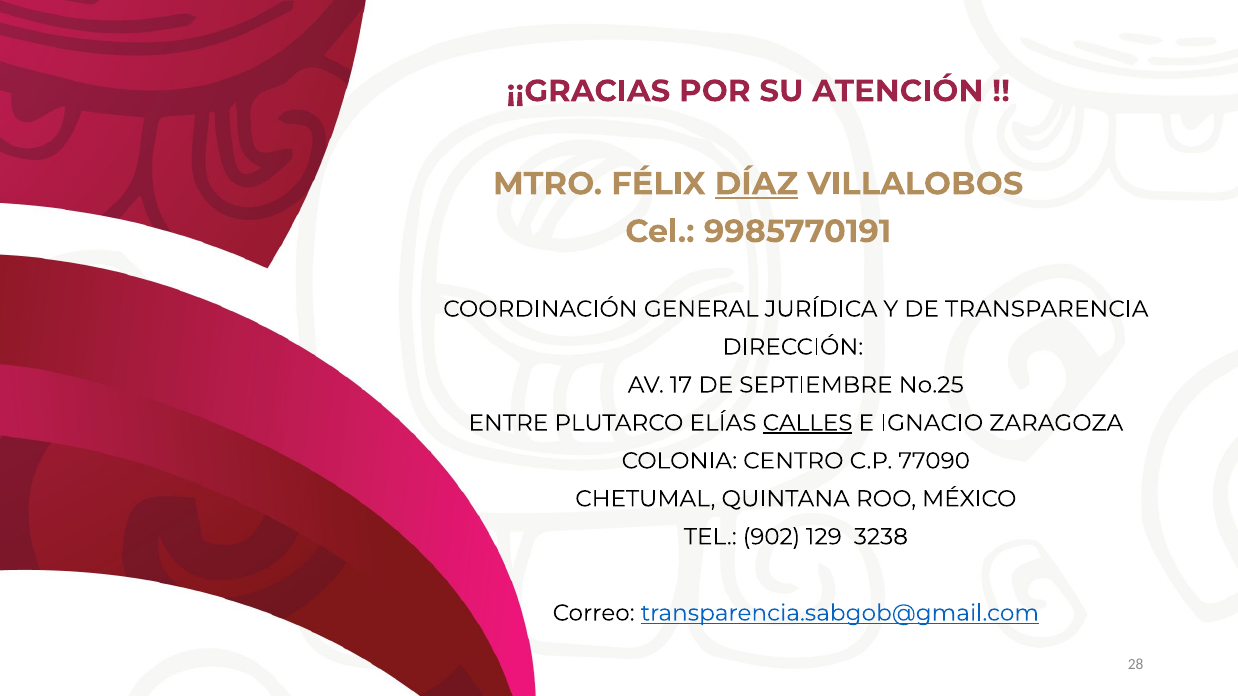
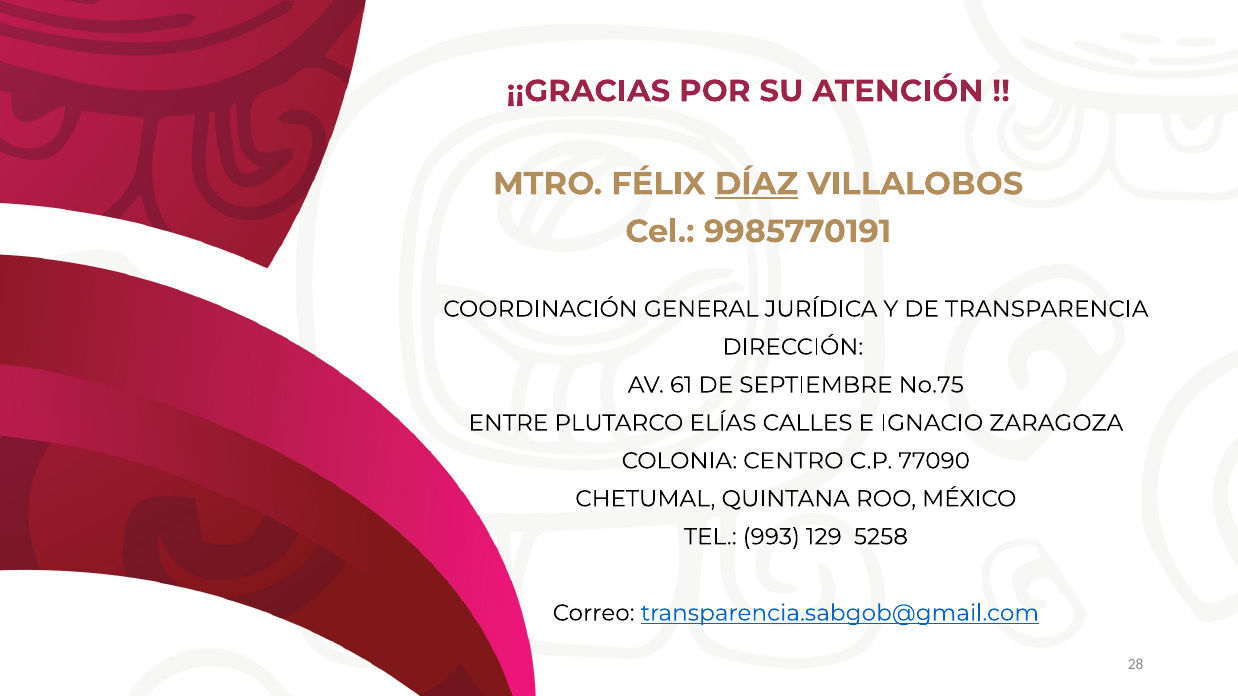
17: 17 -> 61
No.25: No.25 -> No.75
CALLES underline: present -> none
902: 902 -> 993
3238: 3238 -> 5258
